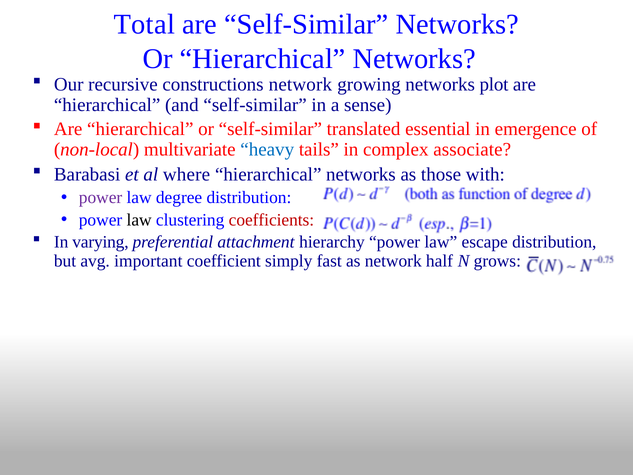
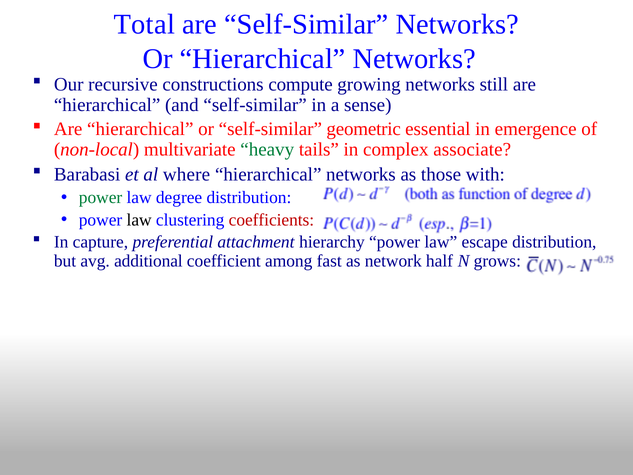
constructions network: network -> compute
plot: plot -> still
translated: translated -> geometric
heavy colour: blue -> green
power at (101, 198) colour: purple -> green
varying: varying -> capture
important: important -> additional
simply: simply -> among
